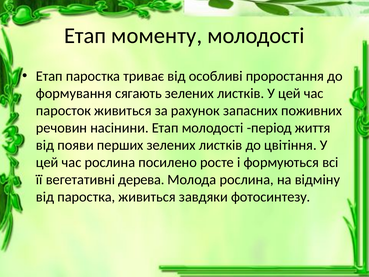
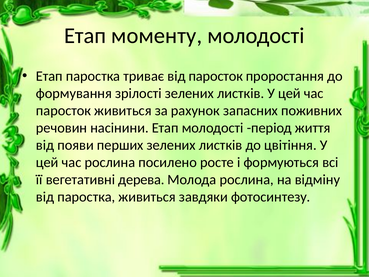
від особливі: особливі -> паросток
сягають: сягають -> зрілості
